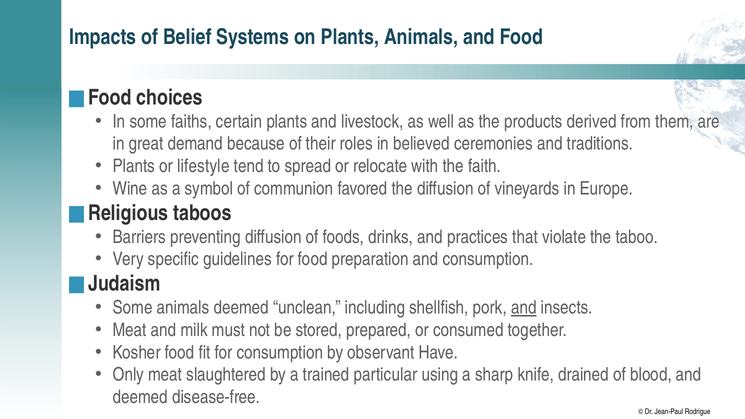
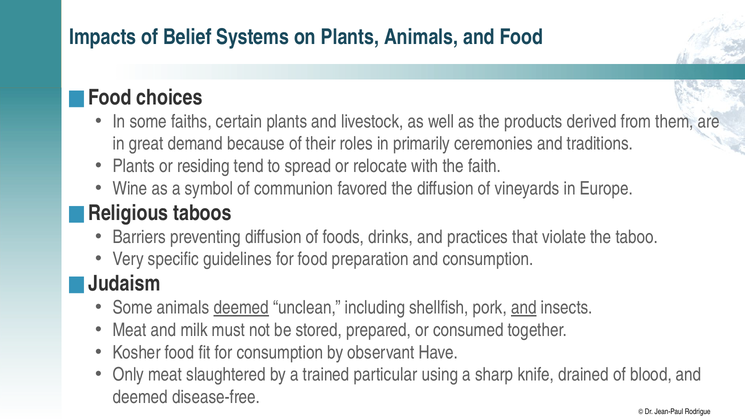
believed: believed -> primarily
lifestyle: lifestyle -> residing
deemed at (241, 308) underline: none -> present
